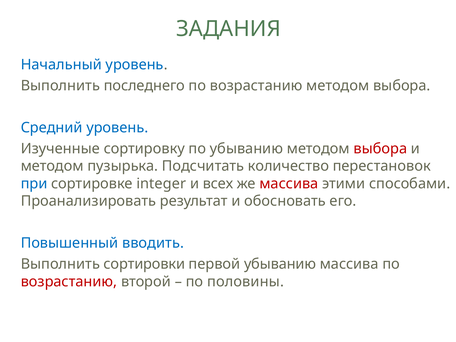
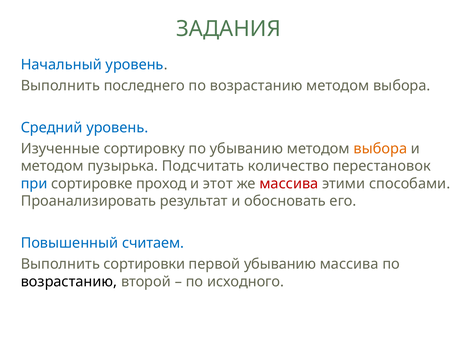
выбора at (380, 149) colour: red -> orange
integer: integer -> проход
всех: всех -> этот
вводить: вводить -> считаем
возрастанию at (69, 282) colour: red -> black
половины: половины -> исходного
